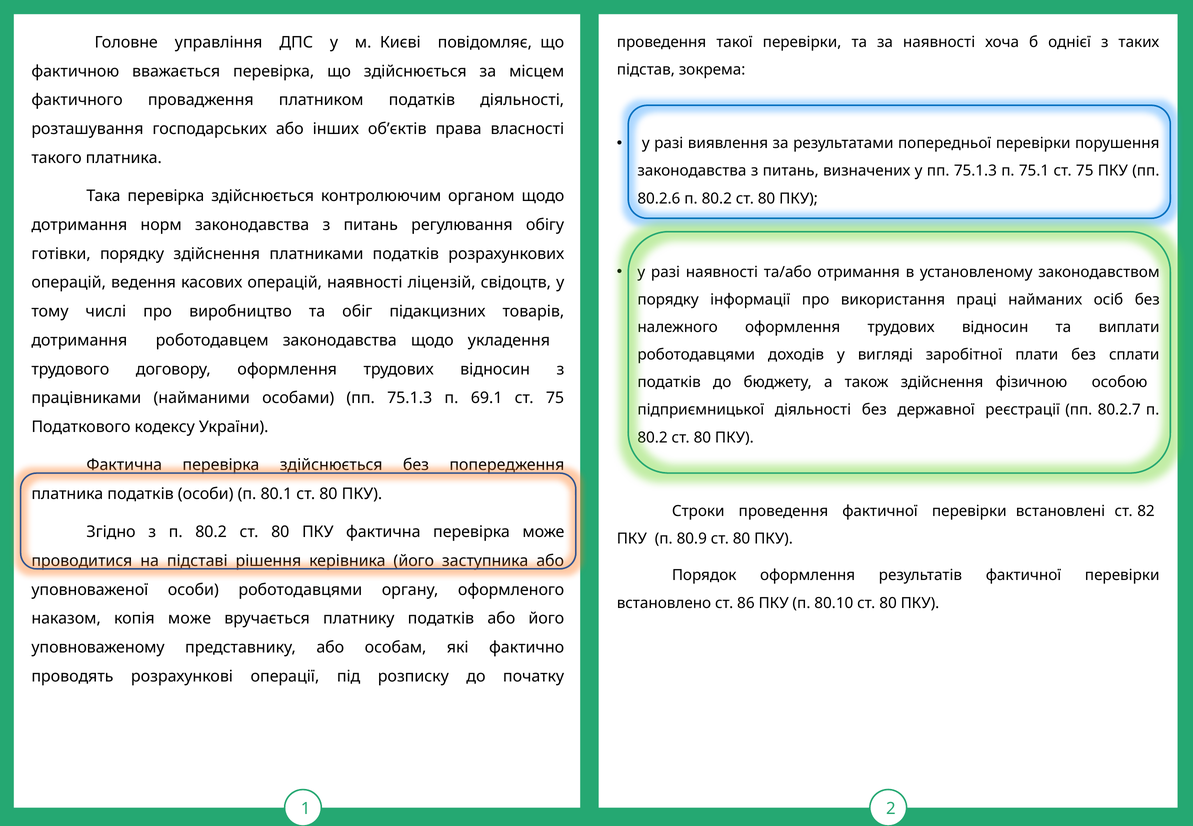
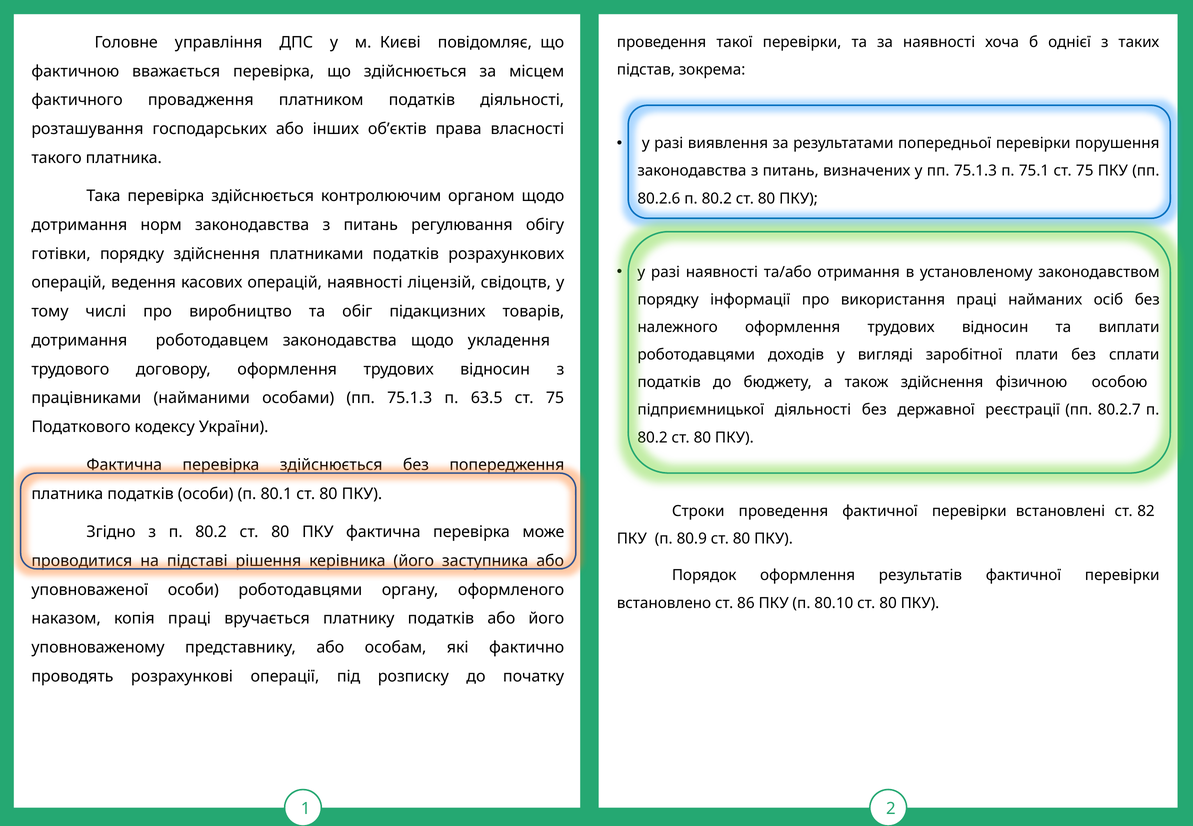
69.1: 69.1 -> 63.5
копія може: може -> праці
